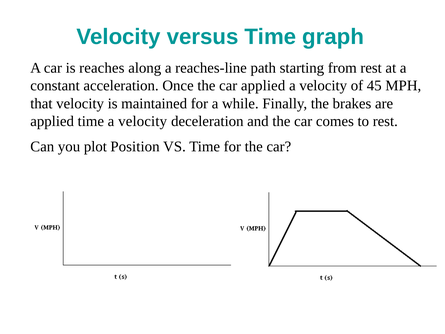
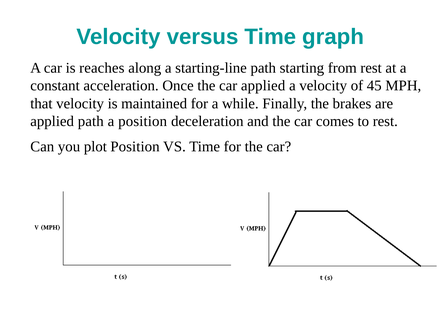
reaches-line: reaches-line -> starting-line
applied time: time -> path
velocity at (143, 121): velocity -> position
